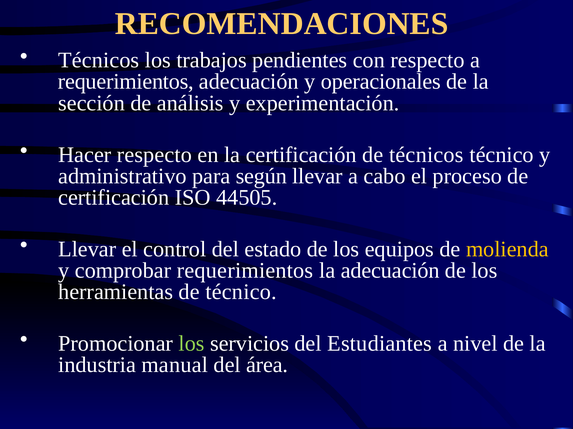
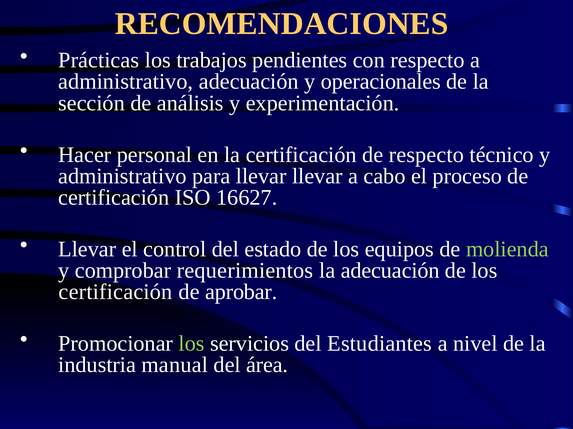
Técnicos at (99, 60): Técnicos -> Prácticas
requerimientos at (126, 82): requerimientos -> administrativo
Hacer respecto: respecto -> personal
de técnicos: técnicos -> respecto
para según: según -> llevar
44505: 44505 -> 16627
molienda colour: yellow -> light green
herramientas at (116, 292): herramientas -> certificación
de técnico: técnico -> aprobar
